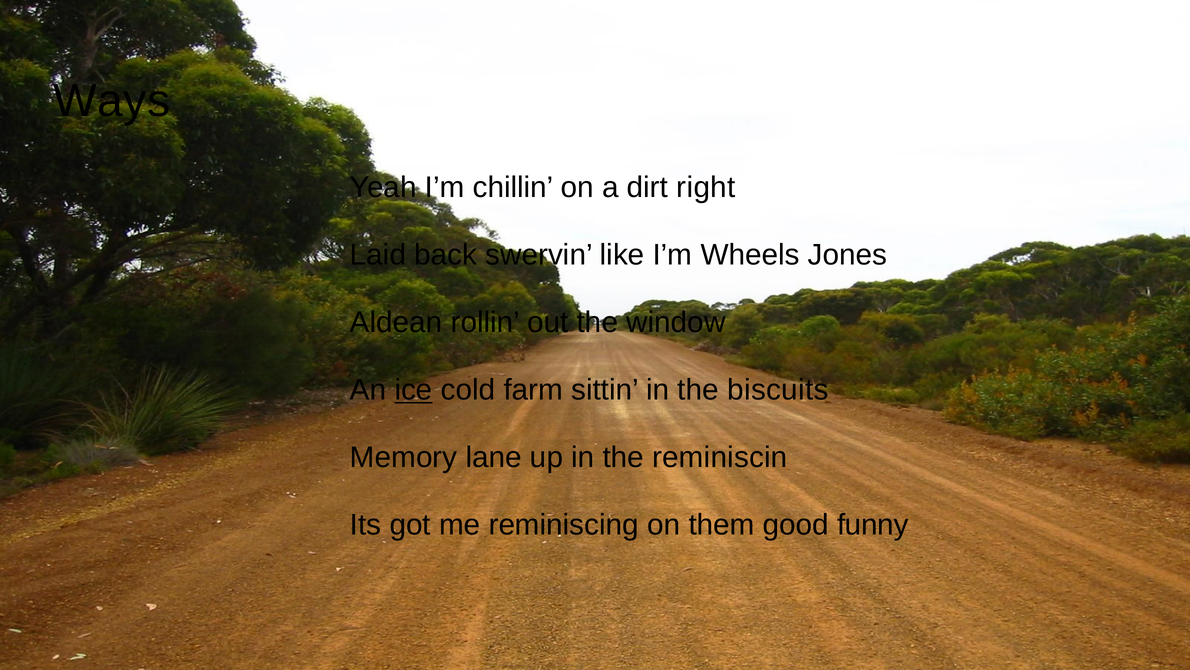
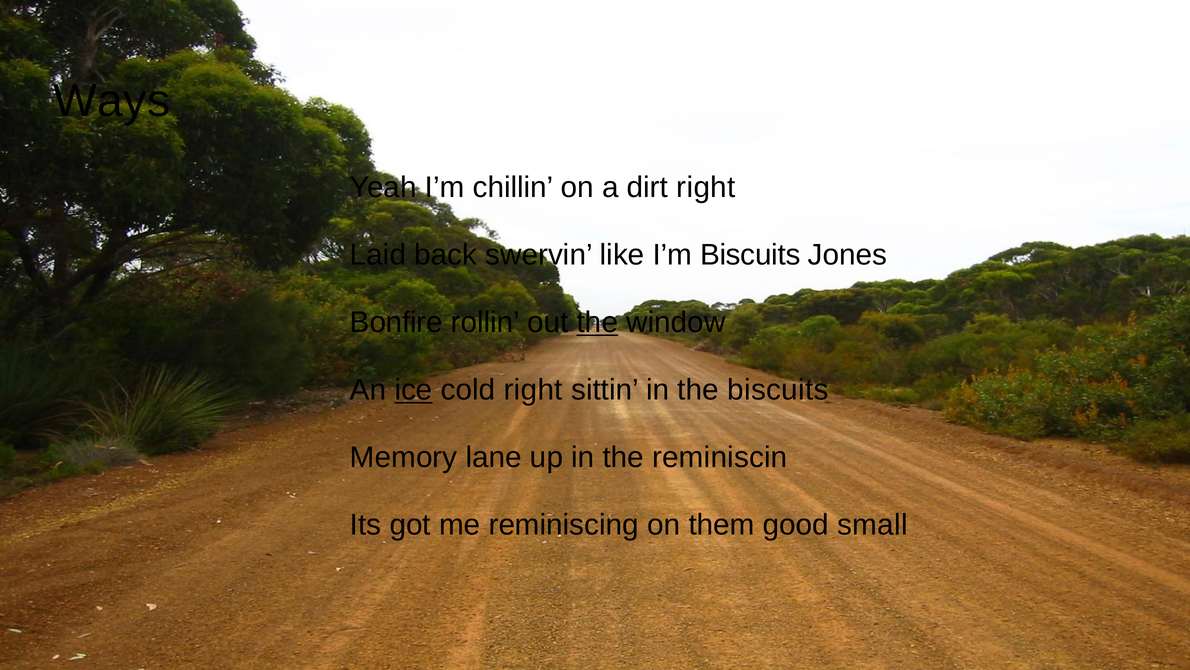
I’m Wheels: Wheels -> Biscuits
Aldean: Aldean -> Bonfire
the at (597, 322) underline: none -> present
cold farm: farm -> right
funny: funny -> small
